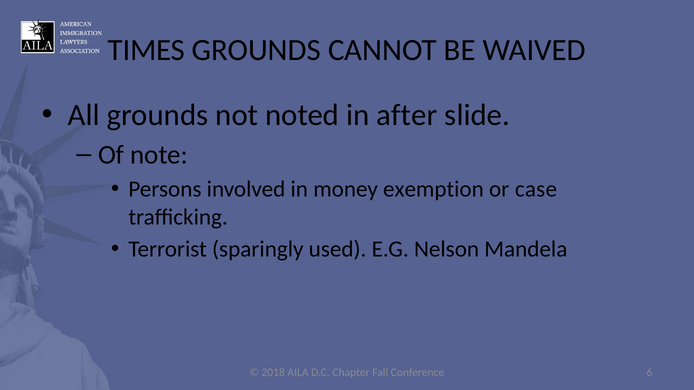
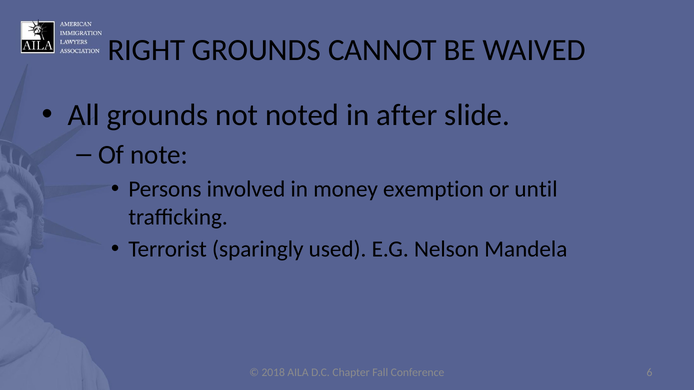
TIMES: TIMES -> RIGHT
case: case -> until
